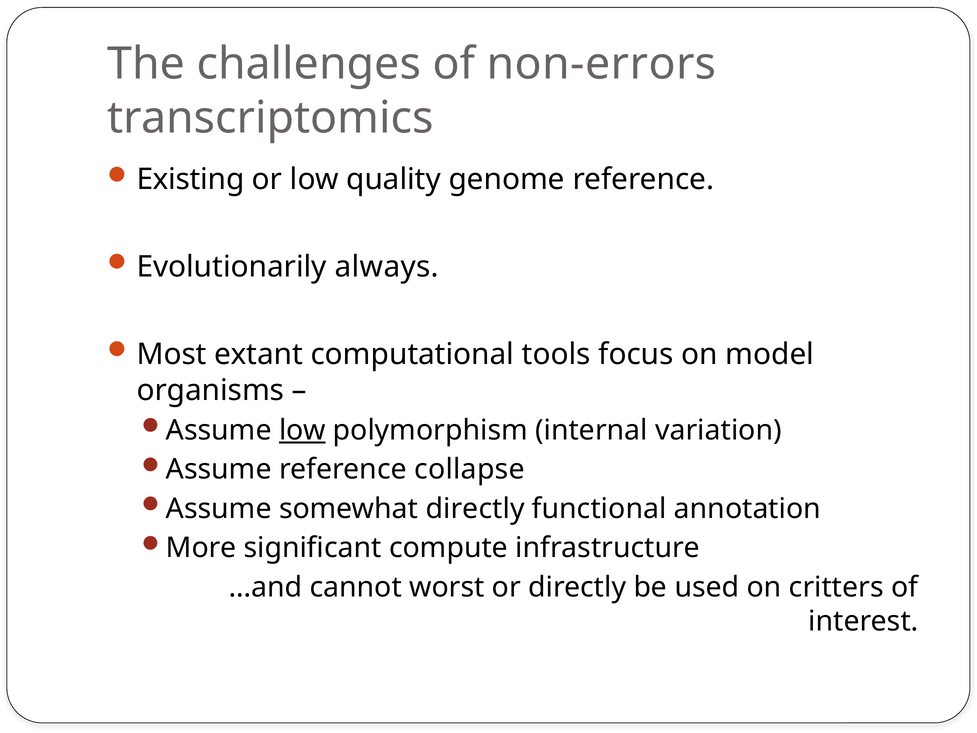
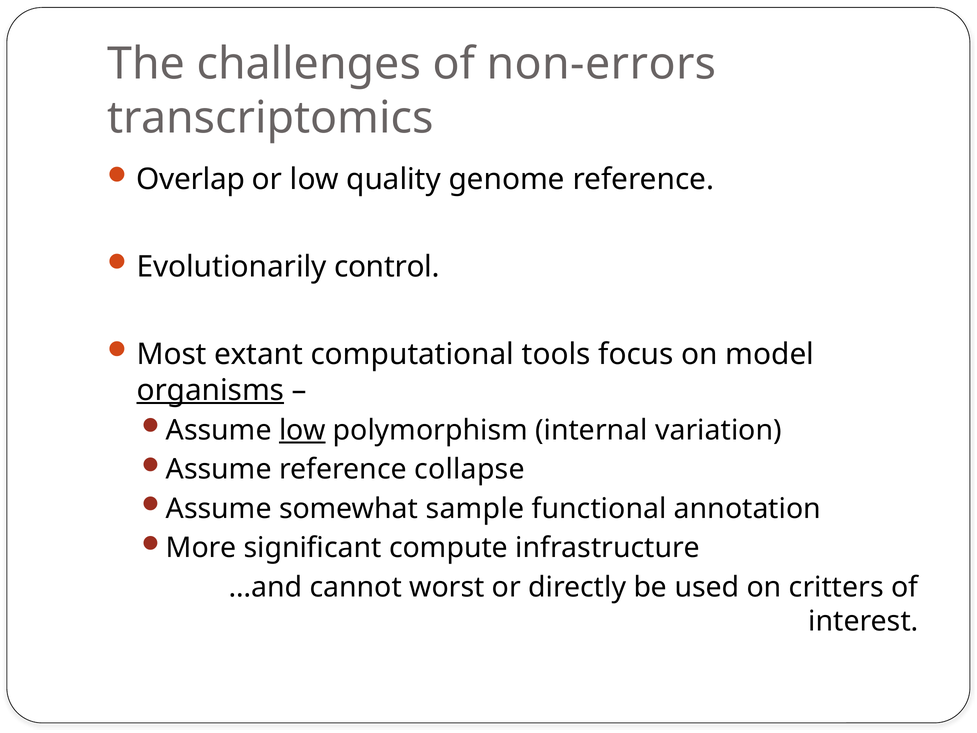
Existing: Existing -> Overlap
always: always -> control
organisms underline: none -> present
somewhat directly: directly -> sample
